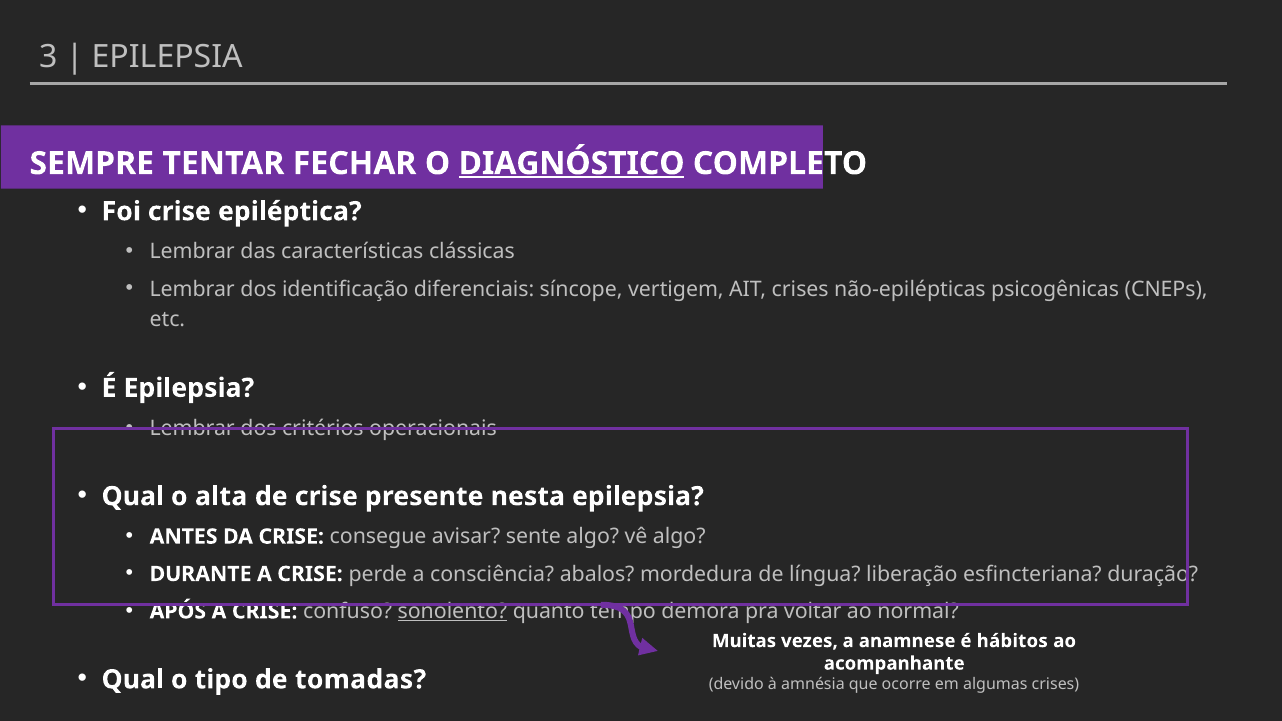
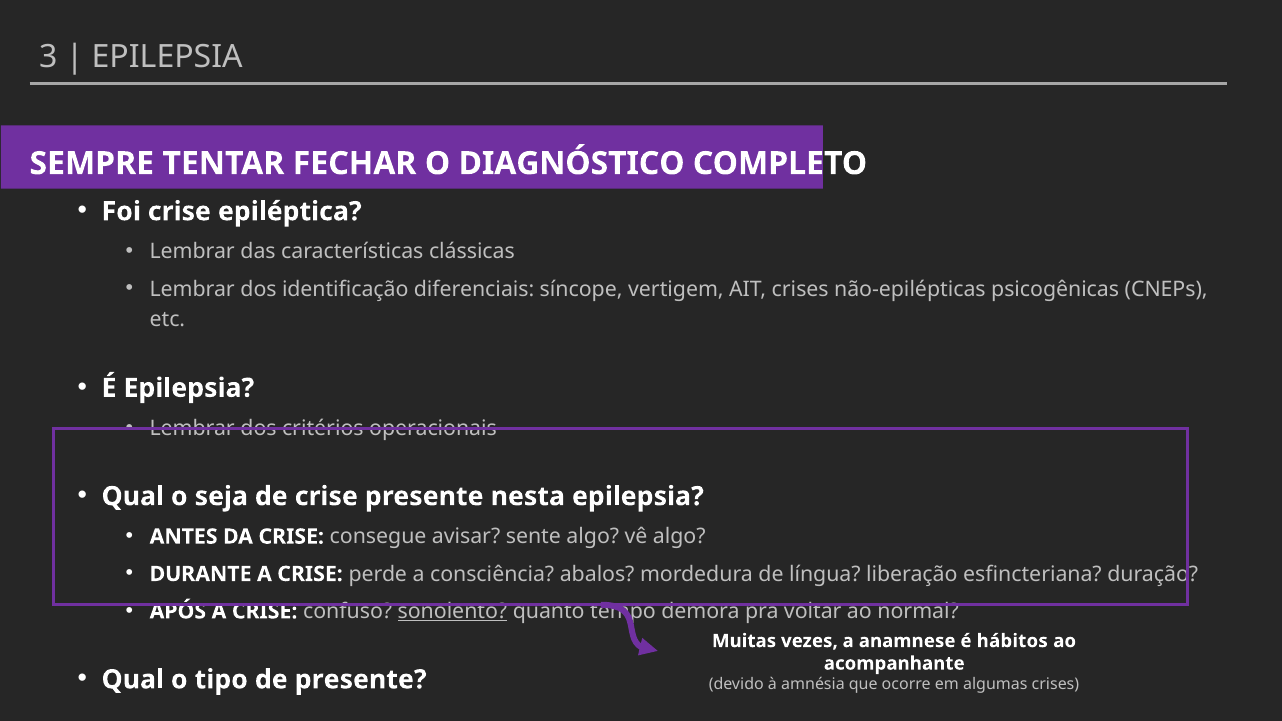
DIAGNÓSTICO underline: present -> none
alta: alta -> seja
de tomadas: tomadas -> presente
